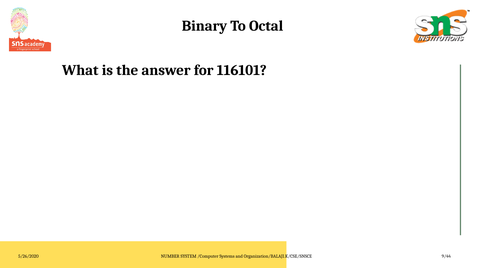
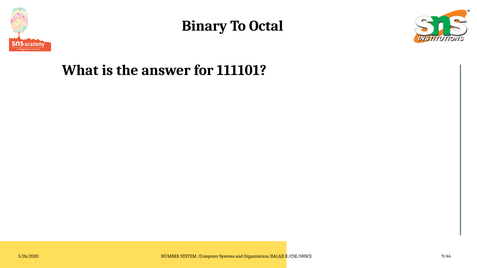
116101: 116101 -> 111101
